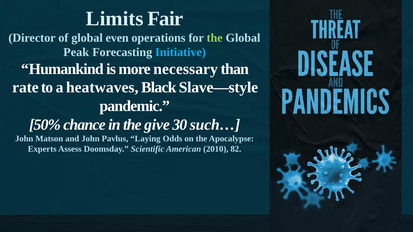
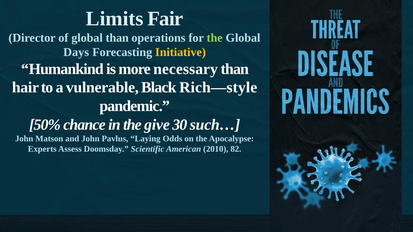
global even: even -> than
Peak: Peak -> Days
Initiative colour: light blue -> yellow
rate: rate -> hair
heatwaves: heatwaves -> vulnerable
Slave—style: Slave—style -> Rich—style
